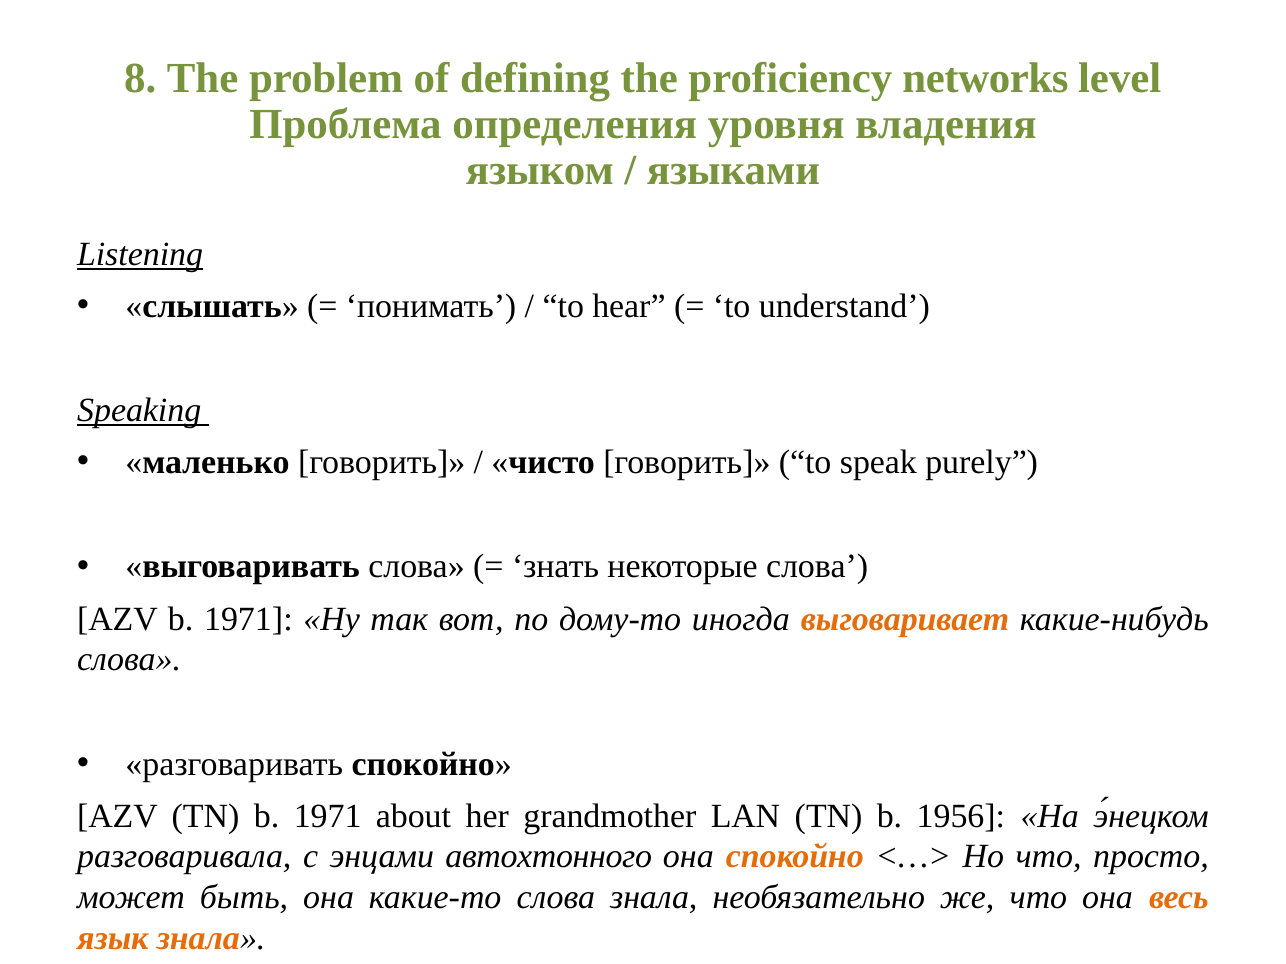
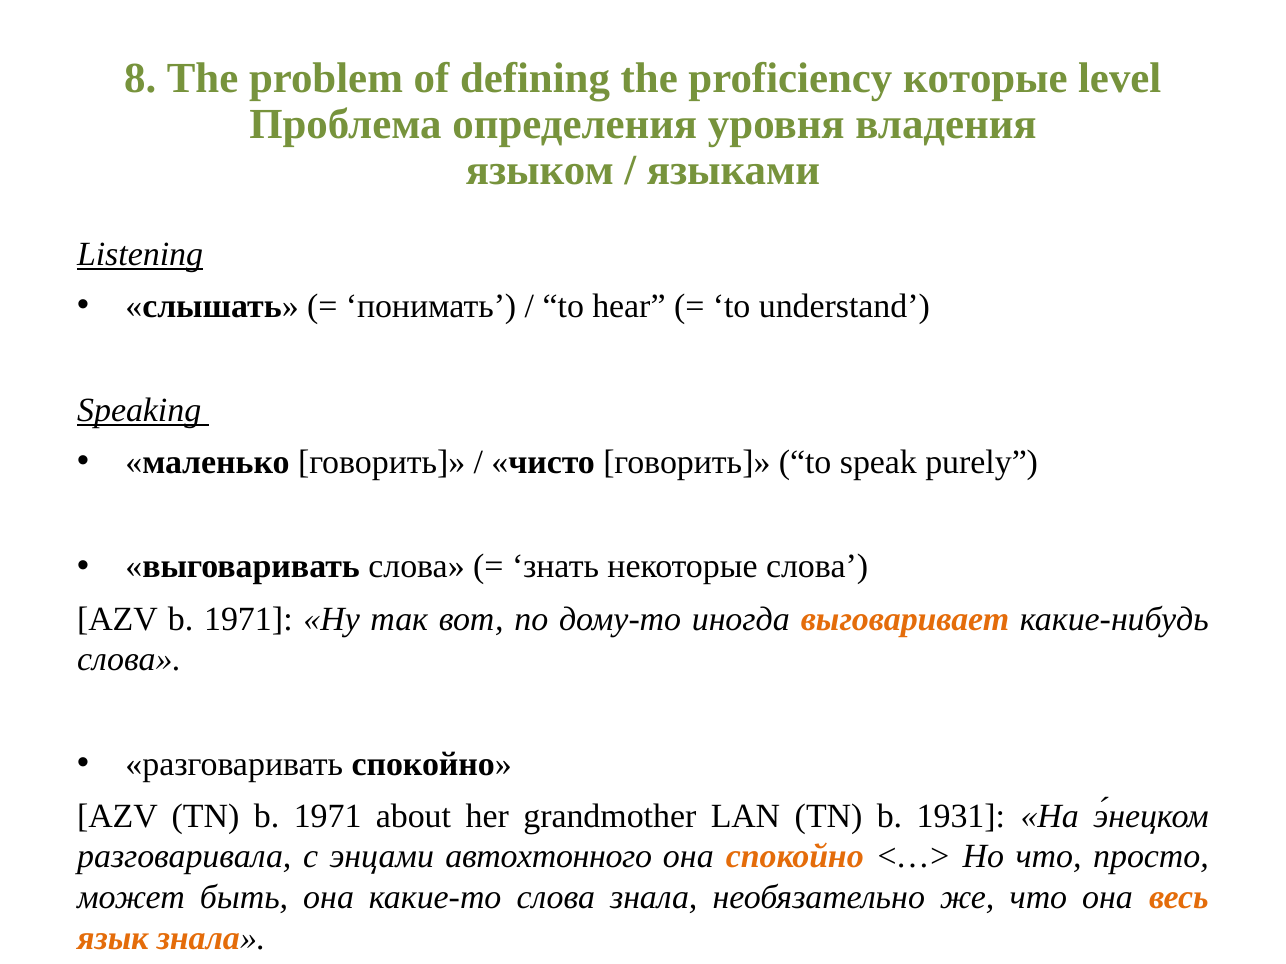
networks: networks -> которые
1956: 1956 -> 1931
